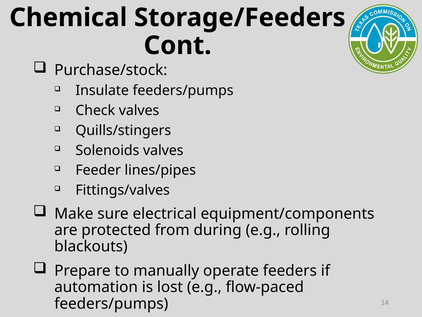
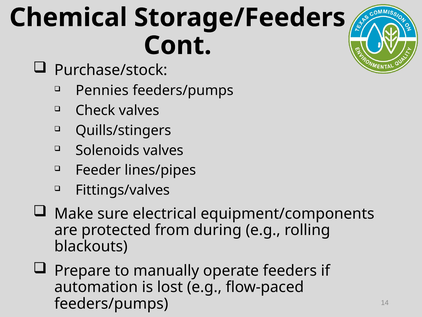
Insulate: Insulate -> Pennies
